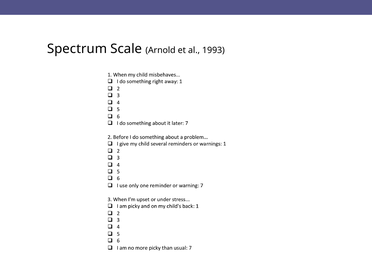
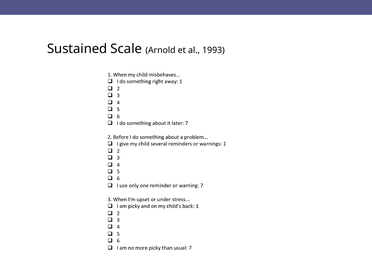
Spectrum: Spectrum -> Sustained
